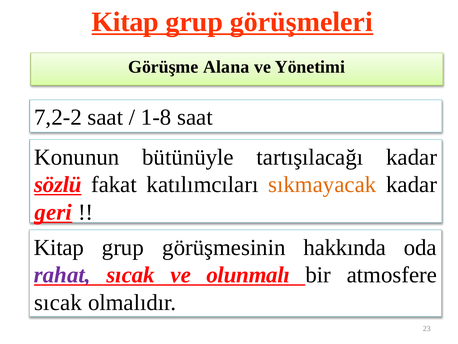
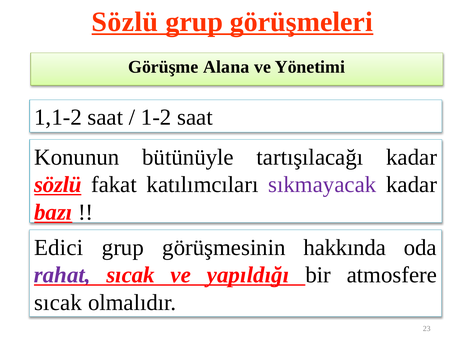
Kitap at (125, 22): Kitap -> Sözlü
7,2-2: 7,2-2 -> 1,1-2
1-8: 1-8 -> 1-2
sıkmayacak colour: orange -> purple
geri: geri -> bazı
Kitap at (59, 247): Kitap -> Edici
olunmalı: olunmalı -> yapıldığı
